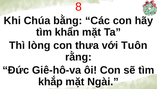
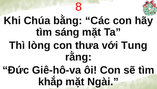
khẩn: khẩn -> sáng
Tuôn: Tuôn -> Tung
